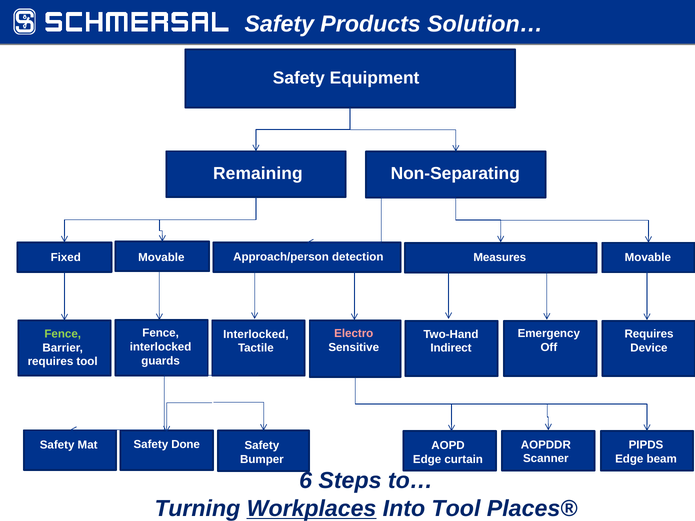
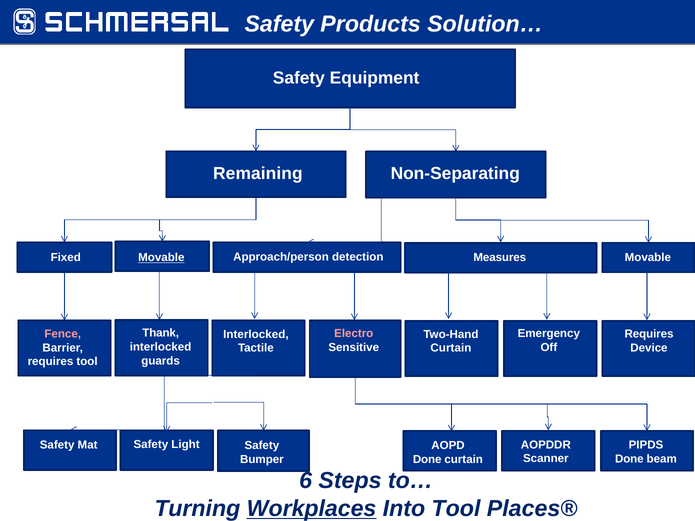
Movable at (161, 258) underline: none -> present
Fence at (161, 333): Fence -> Thank
Fence at (63, 334) colour: light green -> pink
Indirect at (451, 348): Indirect -> Curtain
Done: Done -> Light
Edge at (629, 459): Edge -> Done
Edge at (427, 460): Edge -> Done
